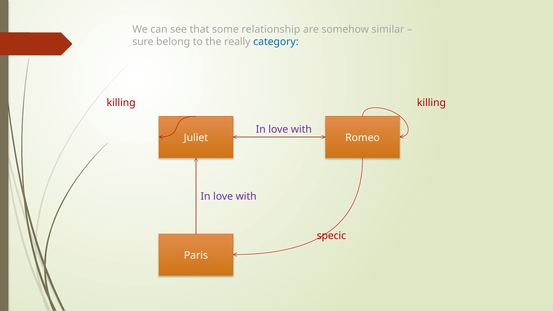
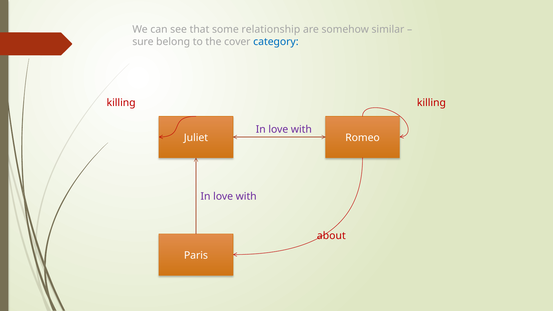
really: really -> cover
specic: specic -> about
